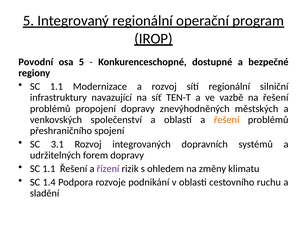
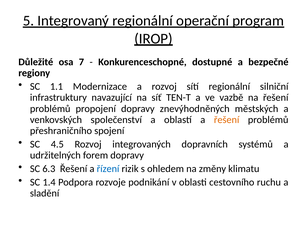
Povodní: Povodní -> Důležité
osa 5: 5 -> 7
3.1: 3.1 -> 4.5
1.1 at (49, 169): 1.1 -> 6.3
řízení colour: purple -> blue
